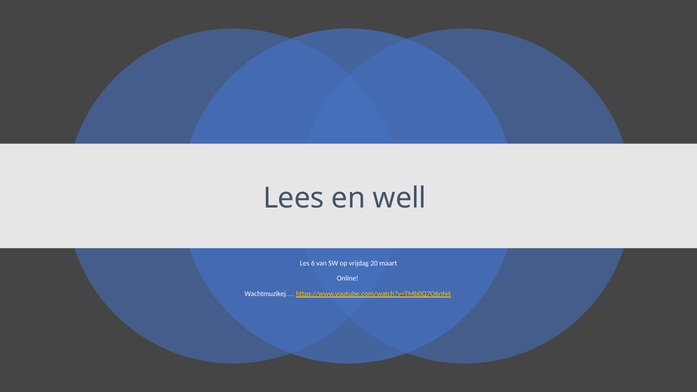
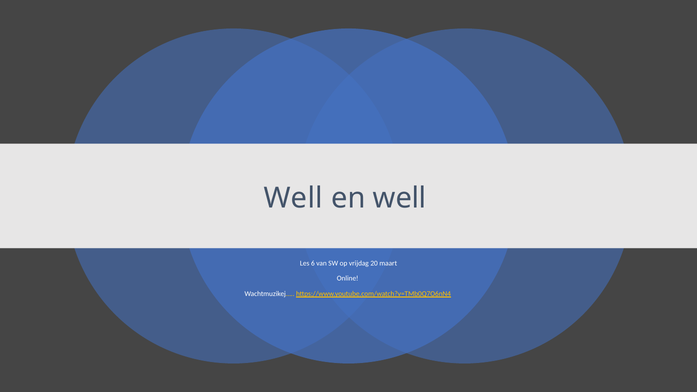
Lees at (294, 198): Lees -> Well
